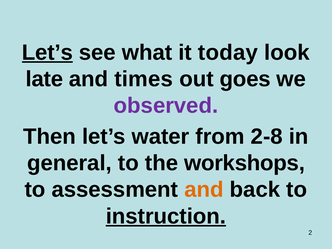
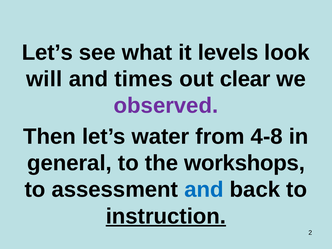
Let’s at (47, 52) underline: present -> none
today: today -> levels
late: late -> will
goes: goes -> clear
2-8: 2-8 -> 4-8
and at (204, 190) colour: orange -> blue
